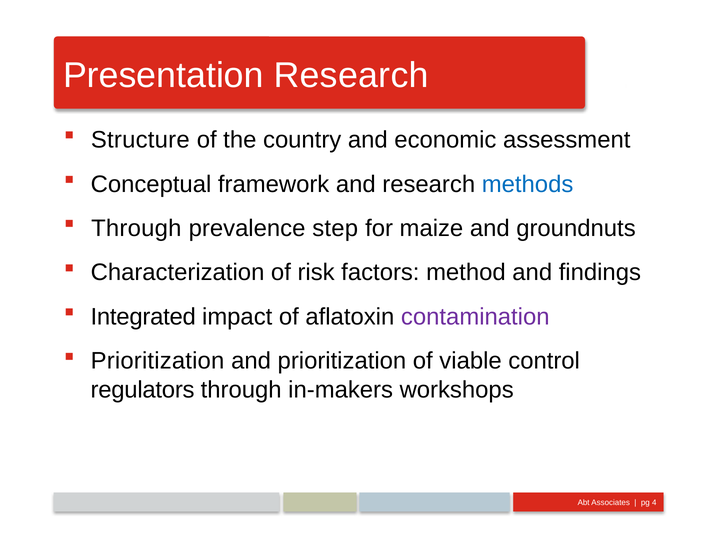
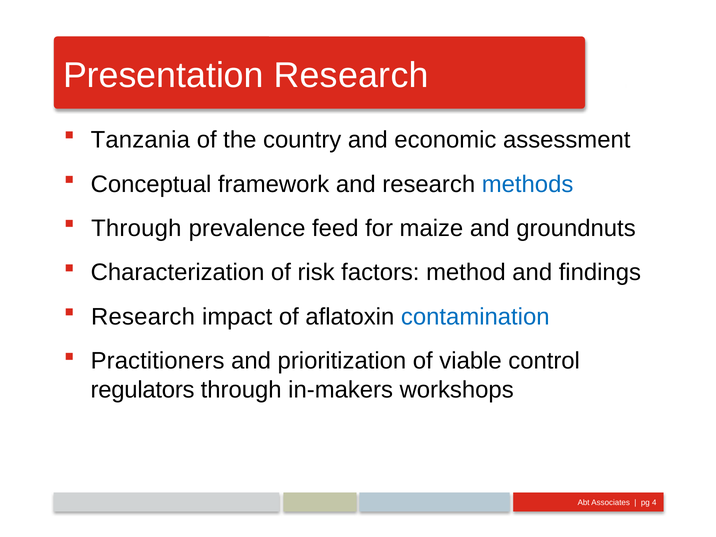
Structure: Structure -> Tanzania
step: step -> feed
Integrated at (143, 317): Integrated -> Research
contamination colour: purple -> blue
Prioritization at (158, 361): Prioritization -> Practitioners
